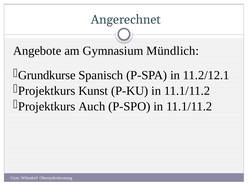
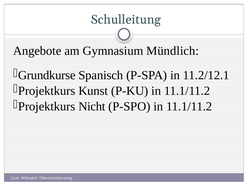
Angerechnet: Angerechnet -> Schulleitung
Auch: Auch -> Nicht
